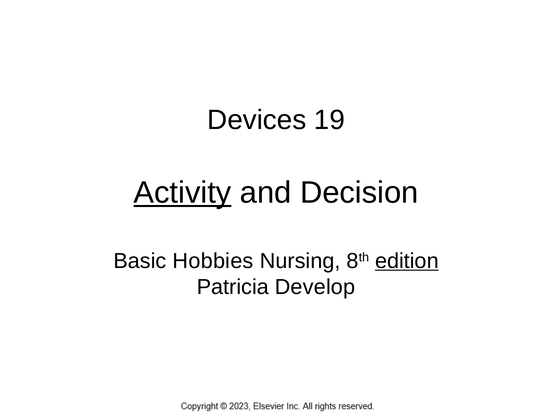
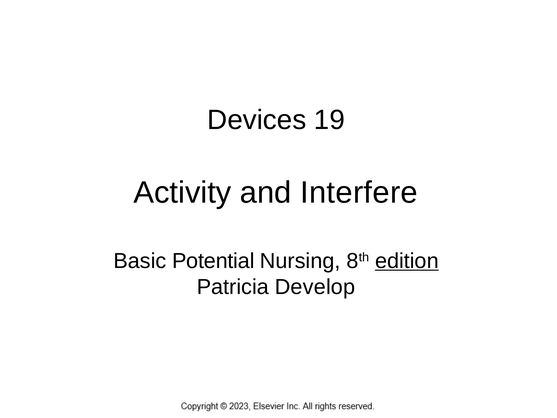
Activity underline: present -> none
Decision: Decision -> Interfere
Hobbies: Hobbies -> Potential
